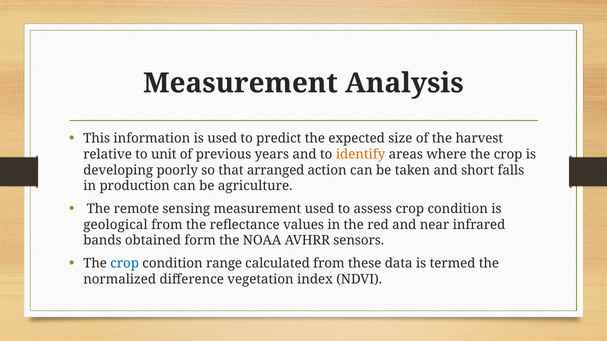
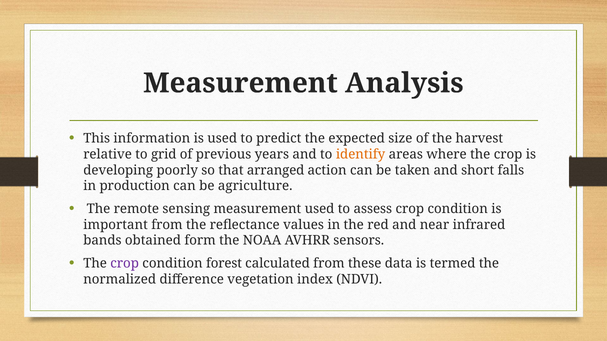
unit: unit -> grid
geological: geological -> important
crop at (125, 264) colour: blue -> purple
range: range -> forest
